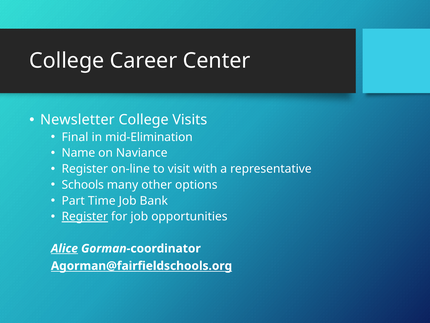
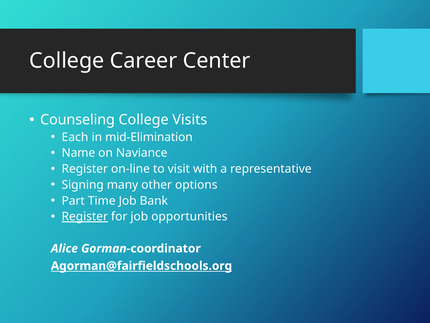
Newsletter: Newsletter -> Counseling
Final: Final -> Each
Schools: Schools -> Signing
Alice underline: present -> none
